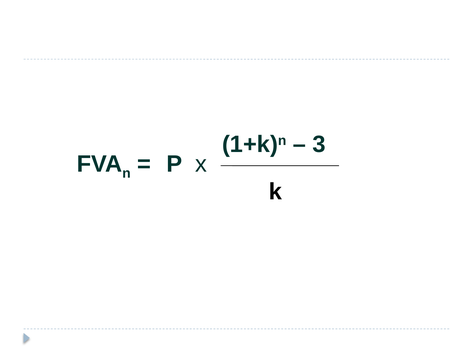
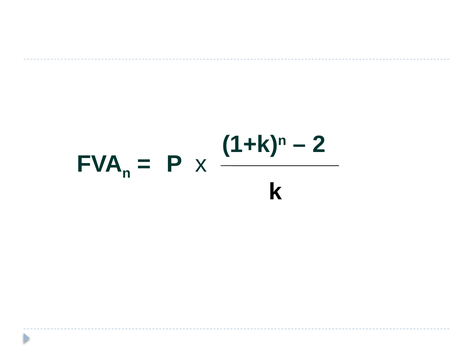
3: 3 -> 2
